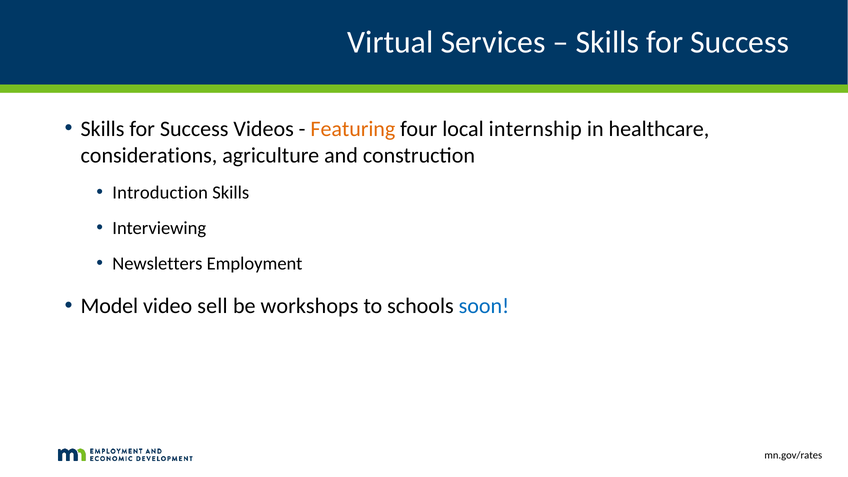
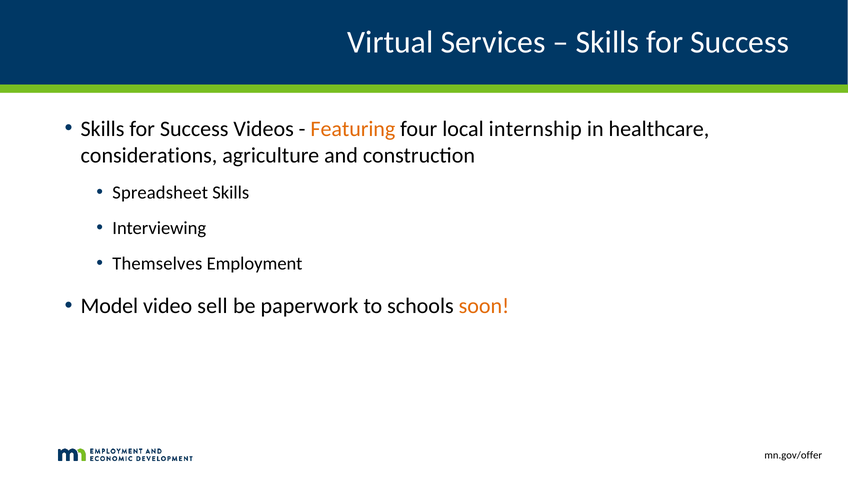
Introduction: Introduction -> Spreadsheet
Newsletters: Newsletters -> Themselves
workshops: workshops -> paperwork
soon colour: blue -> orange
mn.gov/rates: mn.gov/rates -> mn.gov/offer
